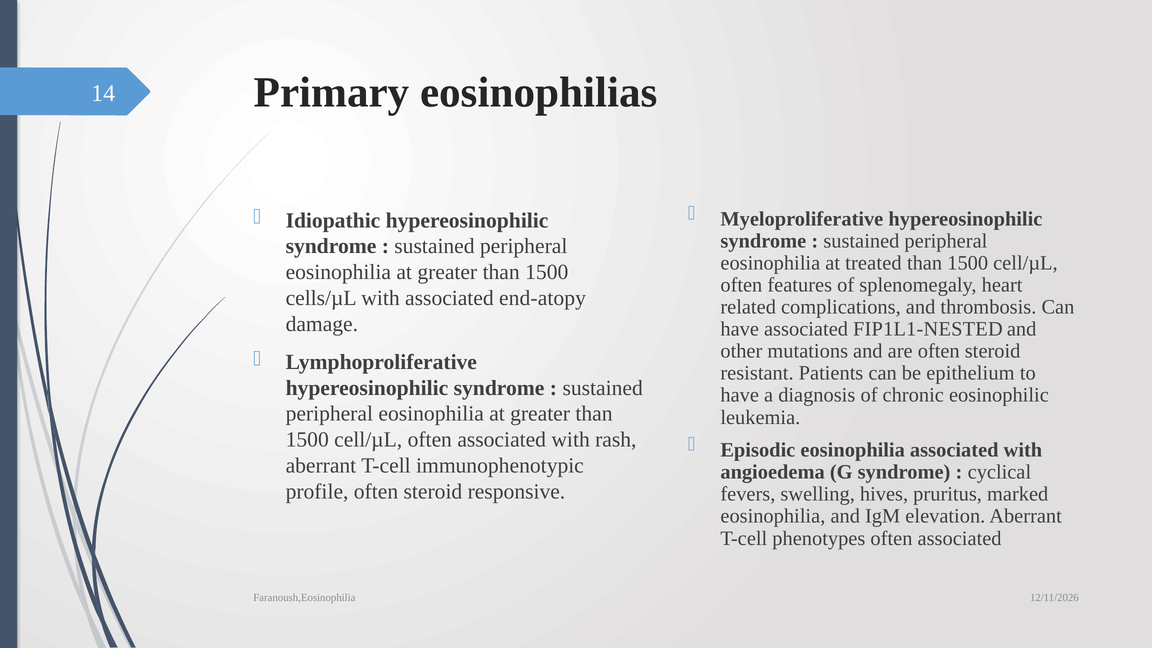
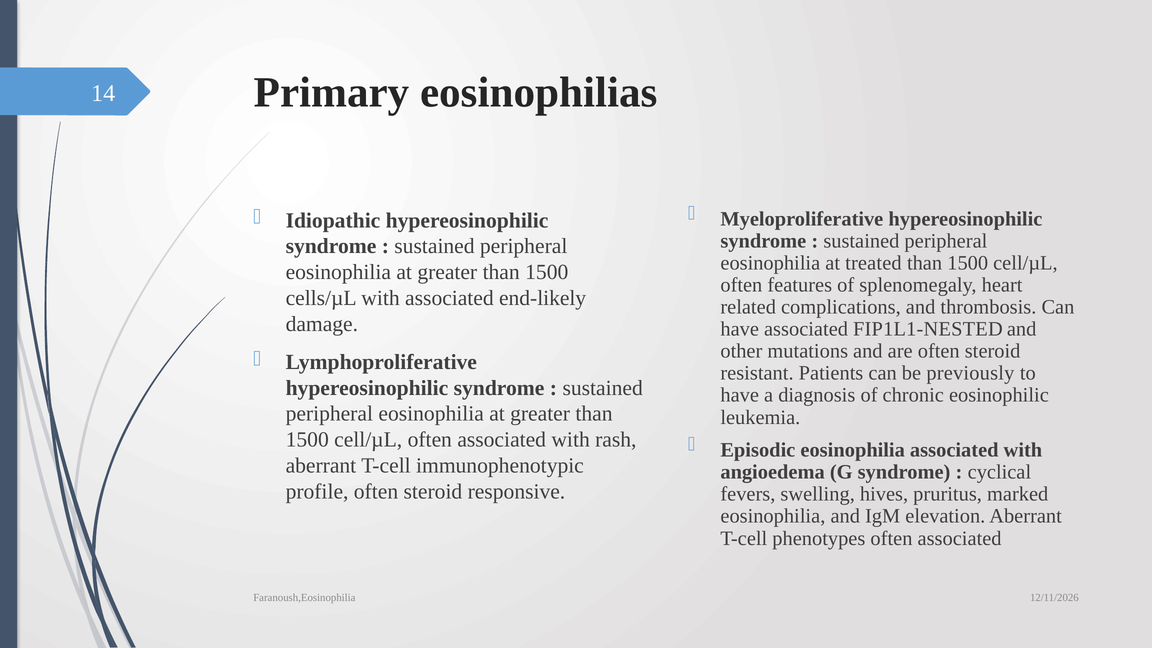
end-atopy: end-atopy -> end-likely
epithelium: epithelium -> previously
